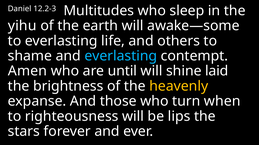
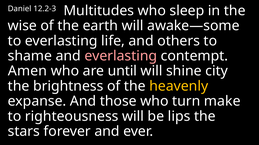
yihu: yihu -> wise
everlasting at (121, 56) colour: light blue -> pink
laid: laid -> city
when: when -> make
